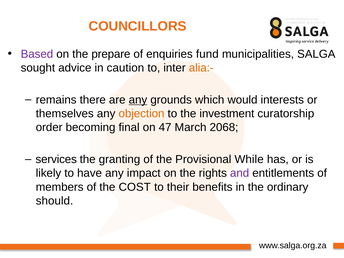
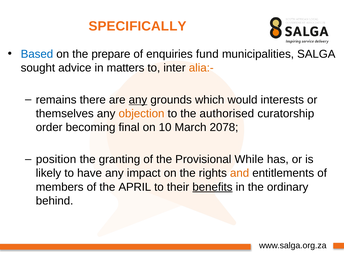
COUNCILLORS: COUNCILLORS -> SPECIFICALLY
Based colour: purple -> blue
caution: caution -> matters
investment: investment -> authorised
47: 47 -> 10
2068: 2068 -> 2078
services: services -> position
and colour: purple -> orange
COST: COST -> APRIL
benefits underline: none -> present
should: should -> behind
